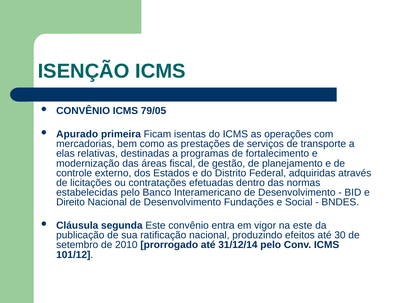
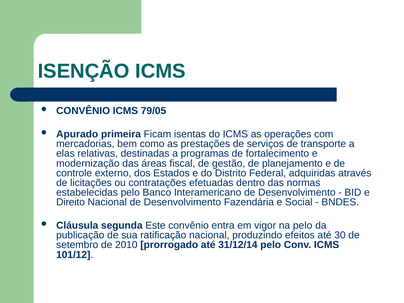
Fundações: Fundações -> Fazendária
na este: este -> pelo
